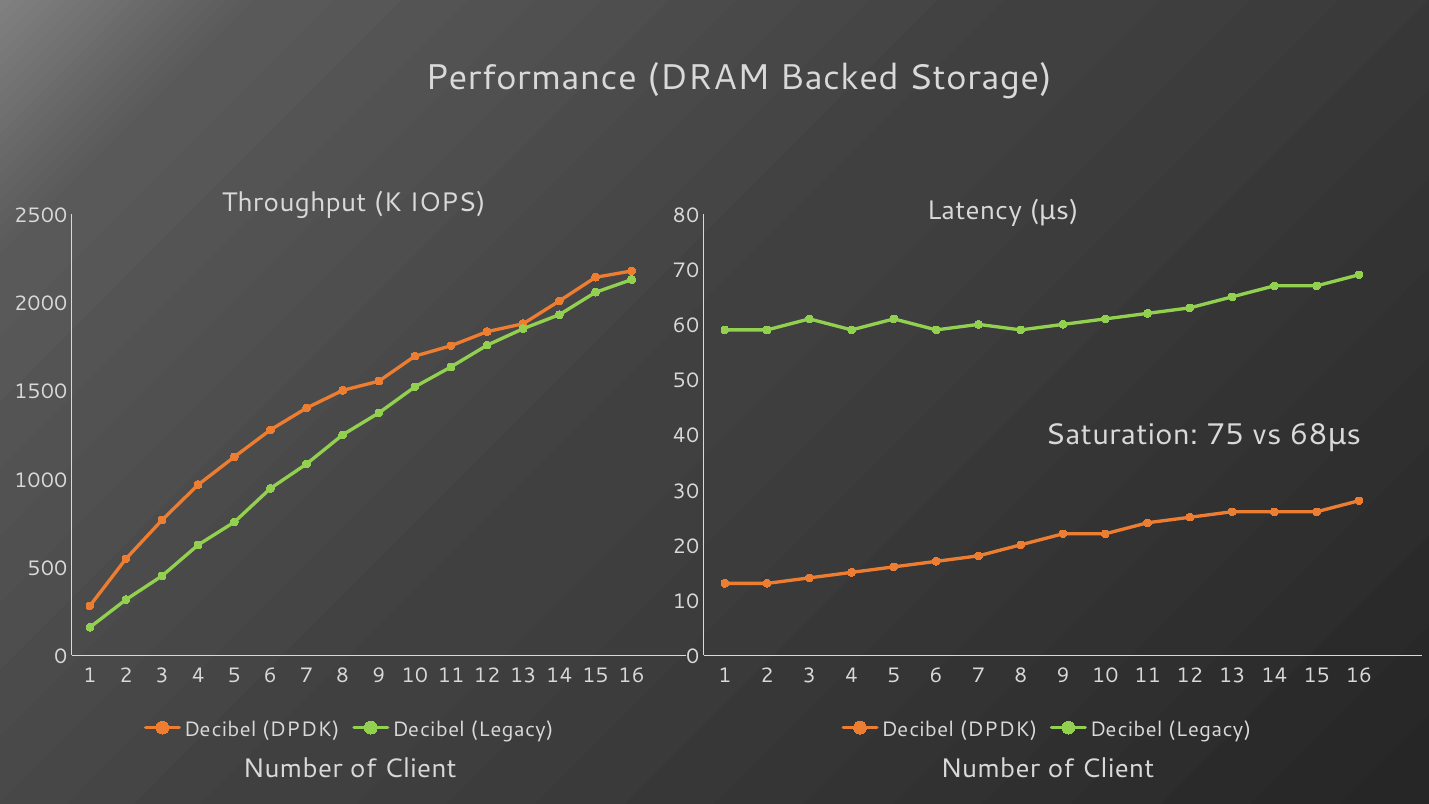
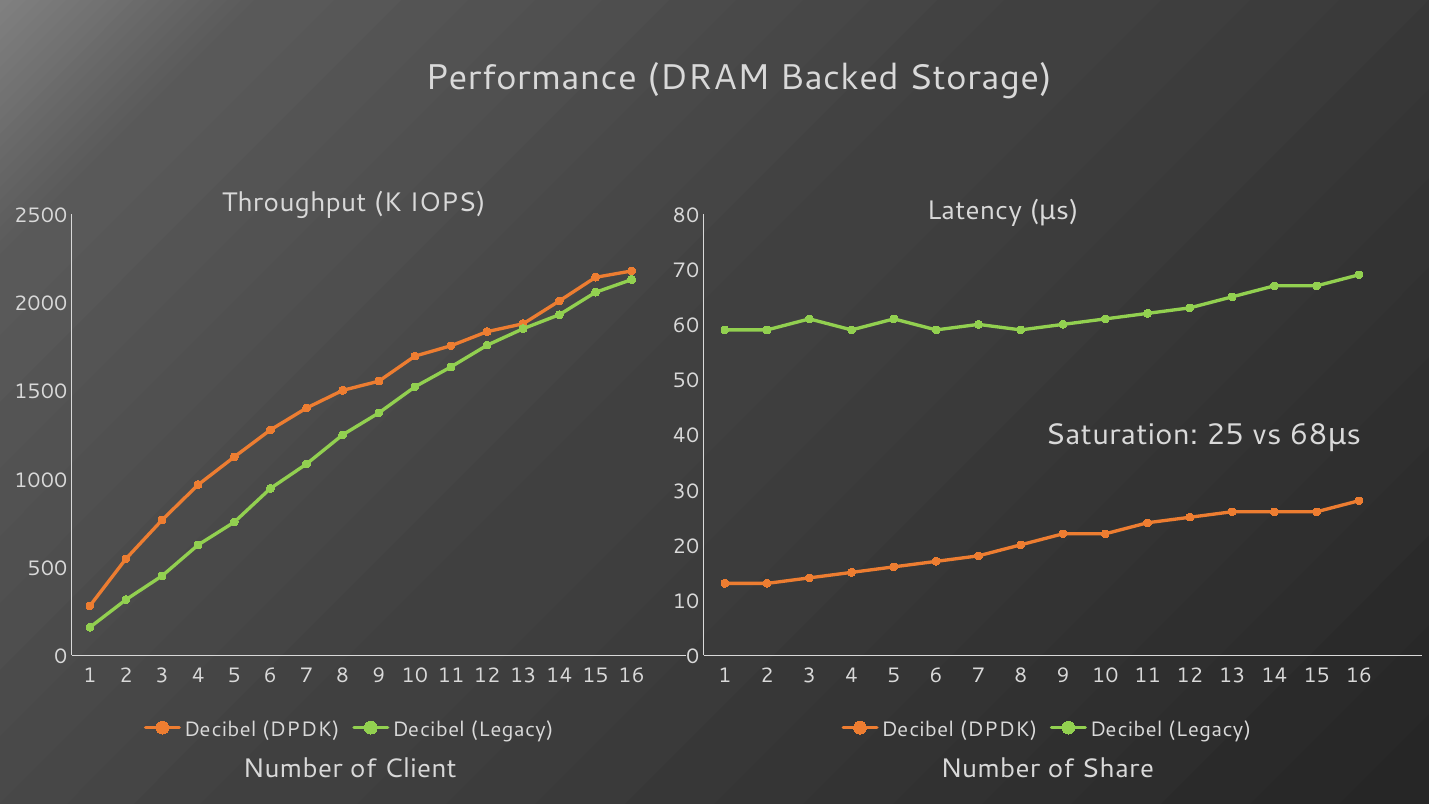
75: 75 -> 25
Client at (1118, 768): Client -> Share
